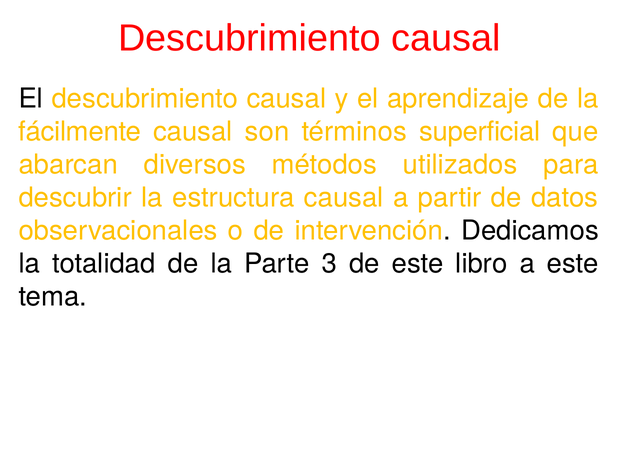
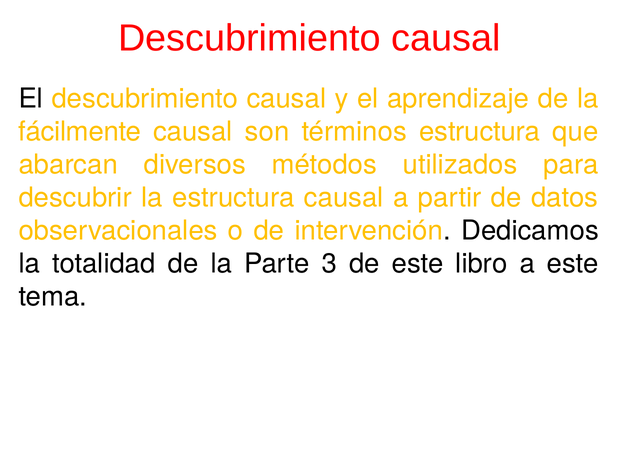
términos superficial: superficial -> estructura
